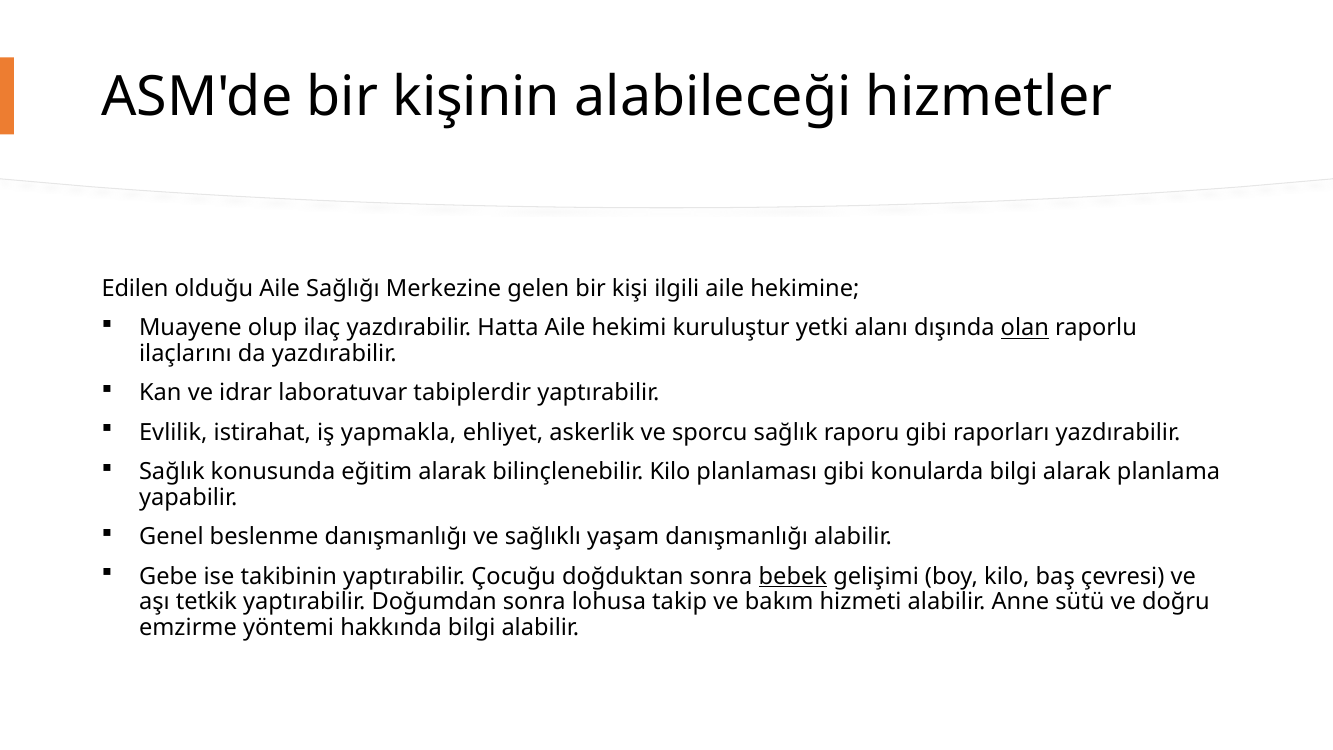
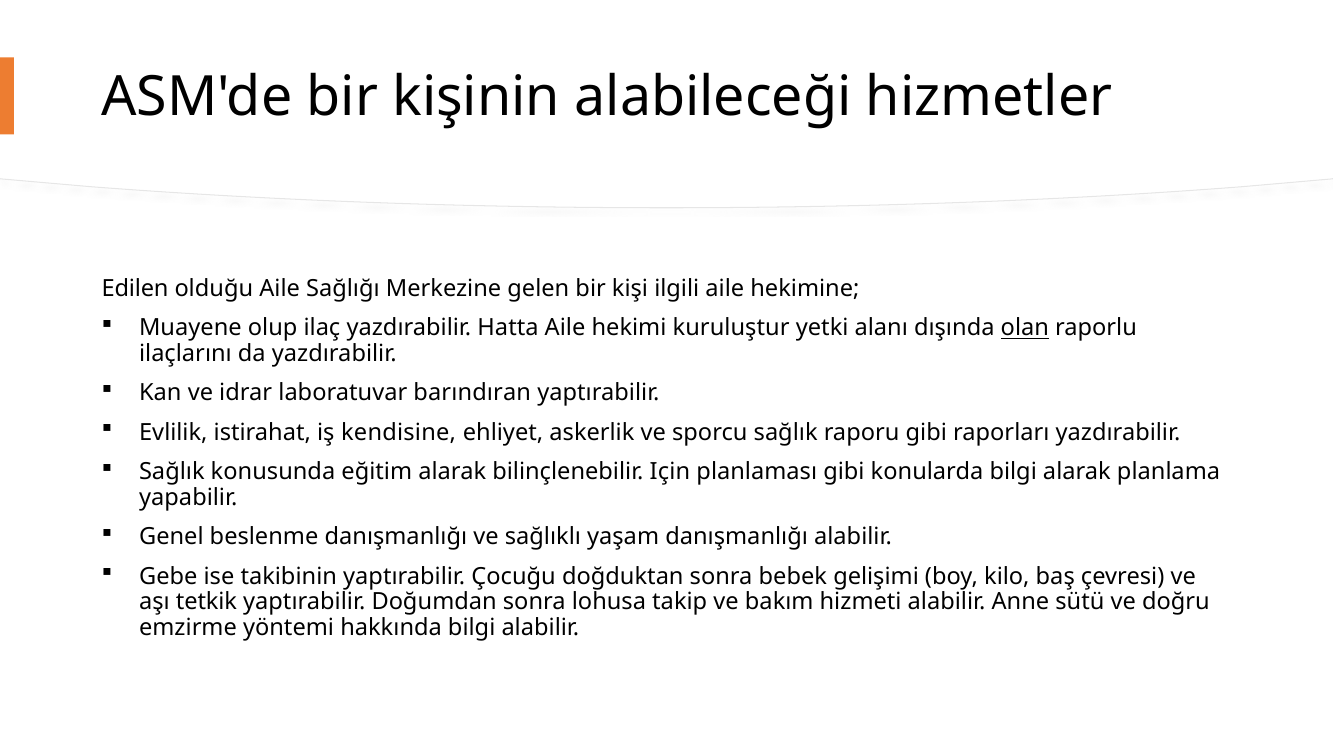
tabiplerdir: tabiplerdir -> barındıran
yapmakla: yapmakla -> kendisine
bilinçlenebilir Kilo: Kilo -> Için
bebek underline: present -> none
